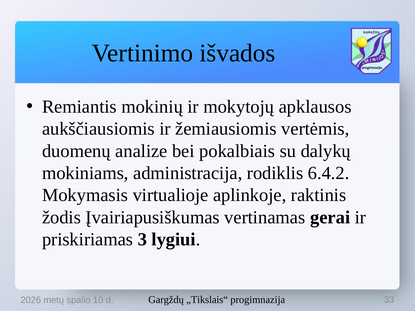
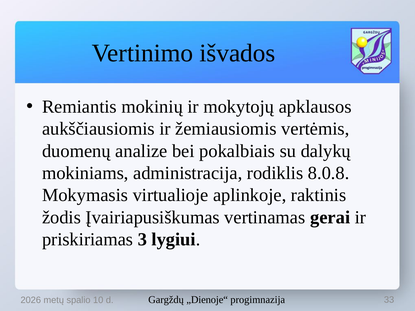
6.4.2: 6.4.2 -> 8.0.8
„Tikslais“: „Tikslais“ -> „Dienoje“
